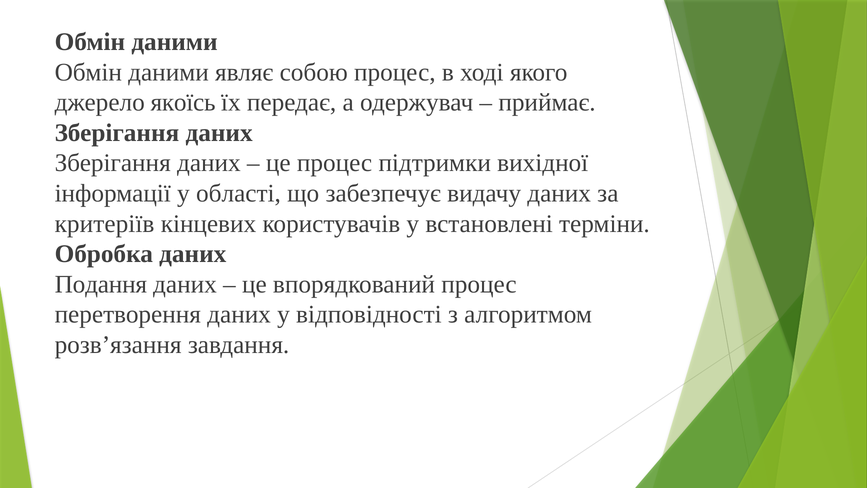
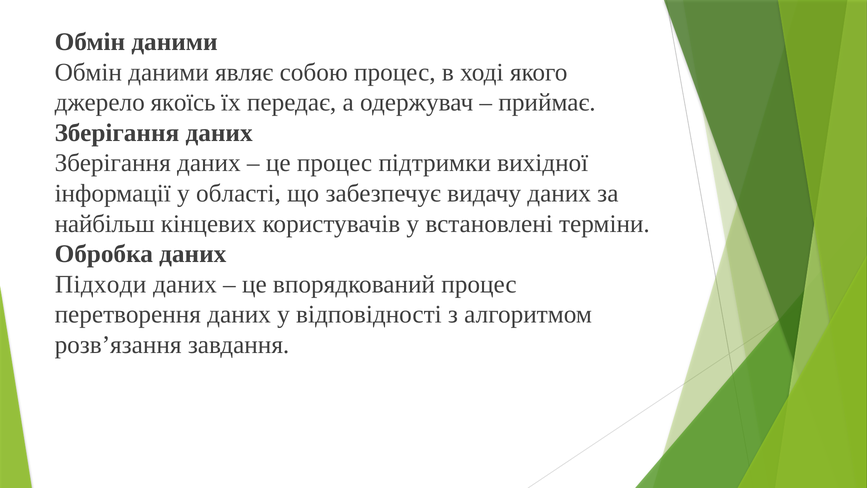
критеріїв: критеріїв -> найбільш
Подання: Подання -> Підходи
